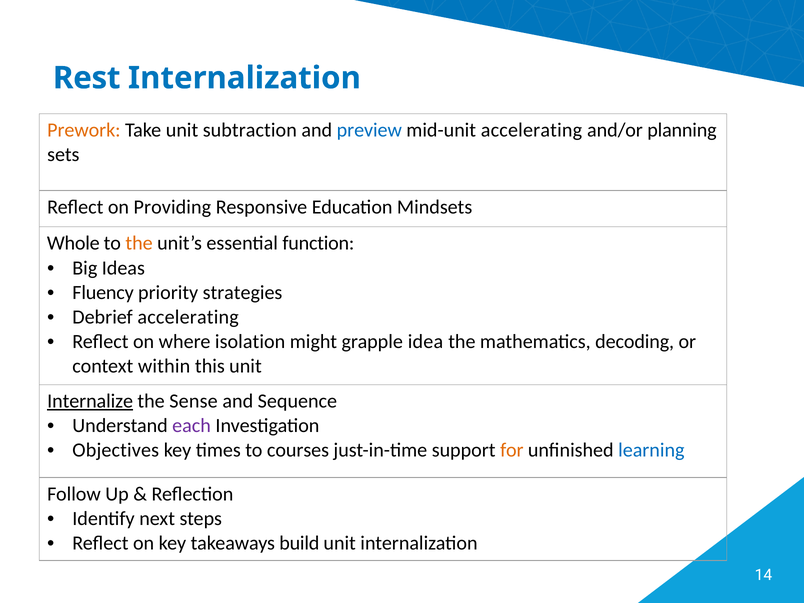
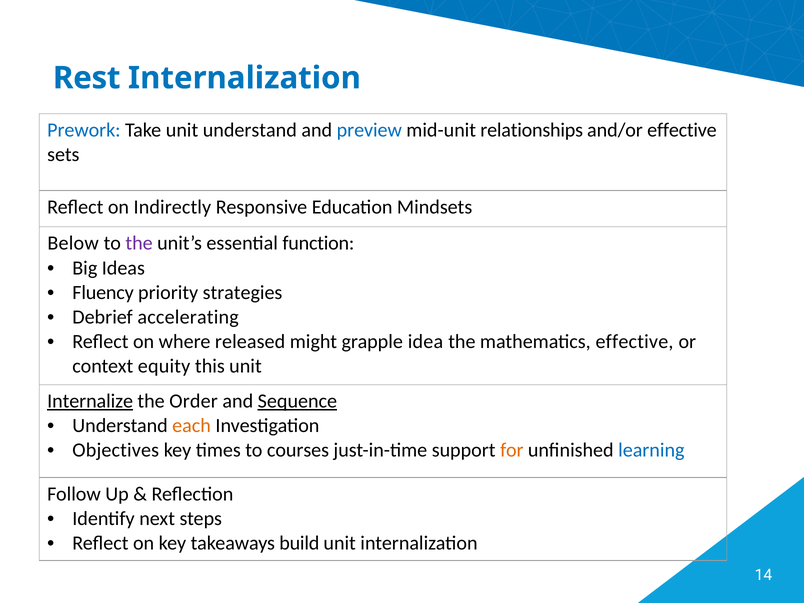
Prework colour: orange -> blue
unit subtraction: subtraction -> understand
mid-unit accelerating: accelerating -> relationships
and/or planning: planning -> effective
Providing: Providing -> Indirectly
Whole: Whole -> Below
the at (139, 243) colour: orange -> purple
isolation: isolation -> released
mathematics decoding: decoding -> effective
within: within -> equity
Sense: Sense -> Order
Sequence underline: none -> present
each colour: purple -> orange
